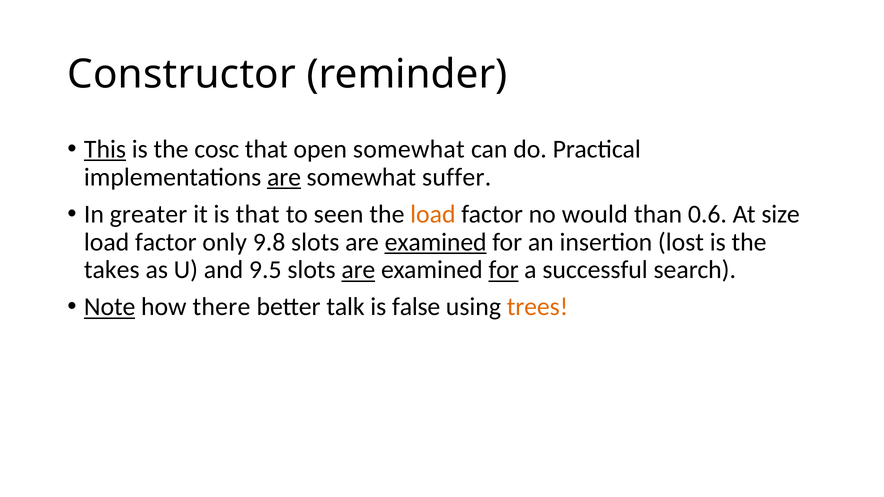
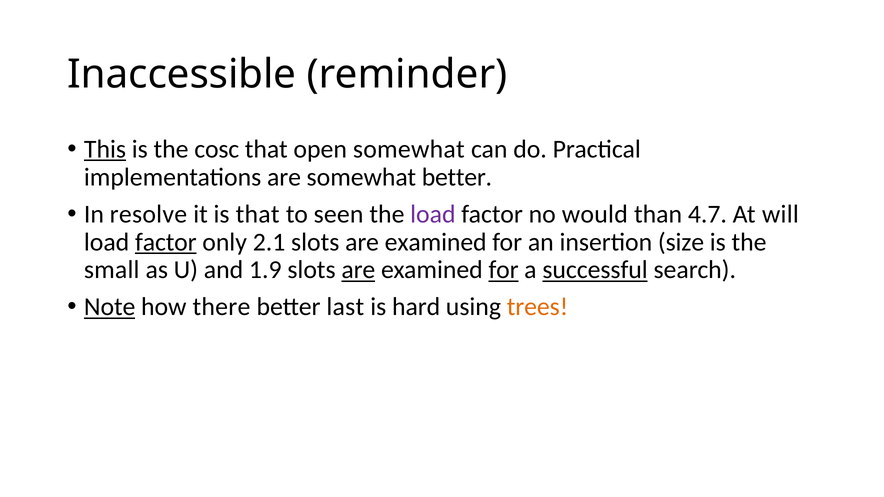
Constructor: Constructor -> Inaccessible
are at (284, 177) underline: present -> none
somewhat suffer: suffer -> better
greater: greater -> resolve
load at (433, 214) colour: orange -> purple
0.6: 0.6 -> 4.7
size: size -> will
factor at (166, 242) underline: none -> present
9.8: 9.8 -> 2.1
examined at (436, 242) underline: present -> none
lost: lost -> size
takes: takes -> small
9.5: 9.5 -> 1.9
successful underline: none -> present
talk: talk -> last
false: false -> hard
